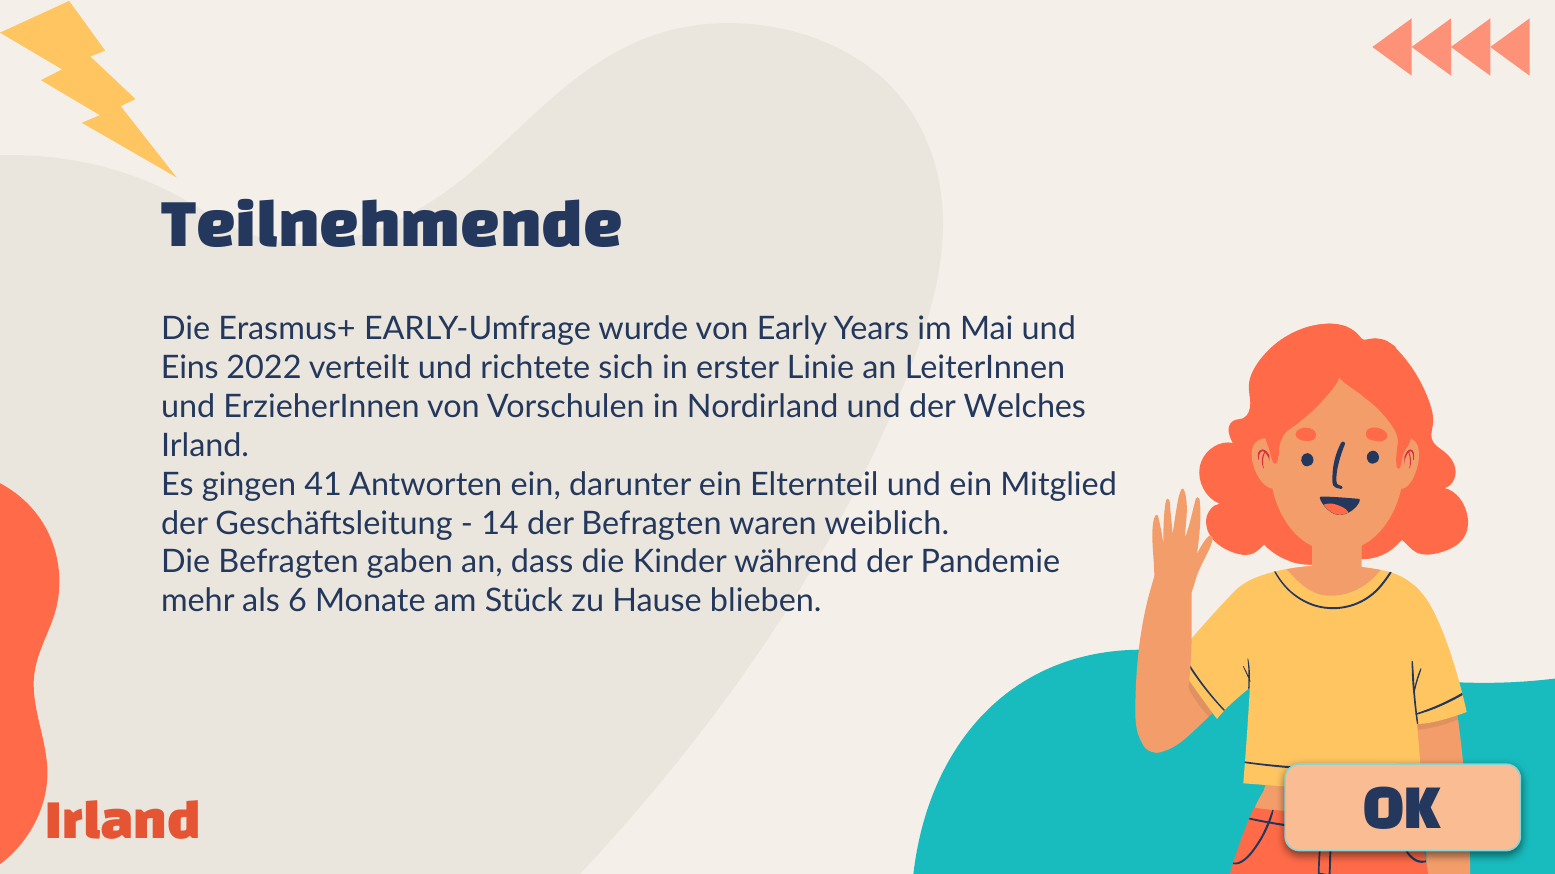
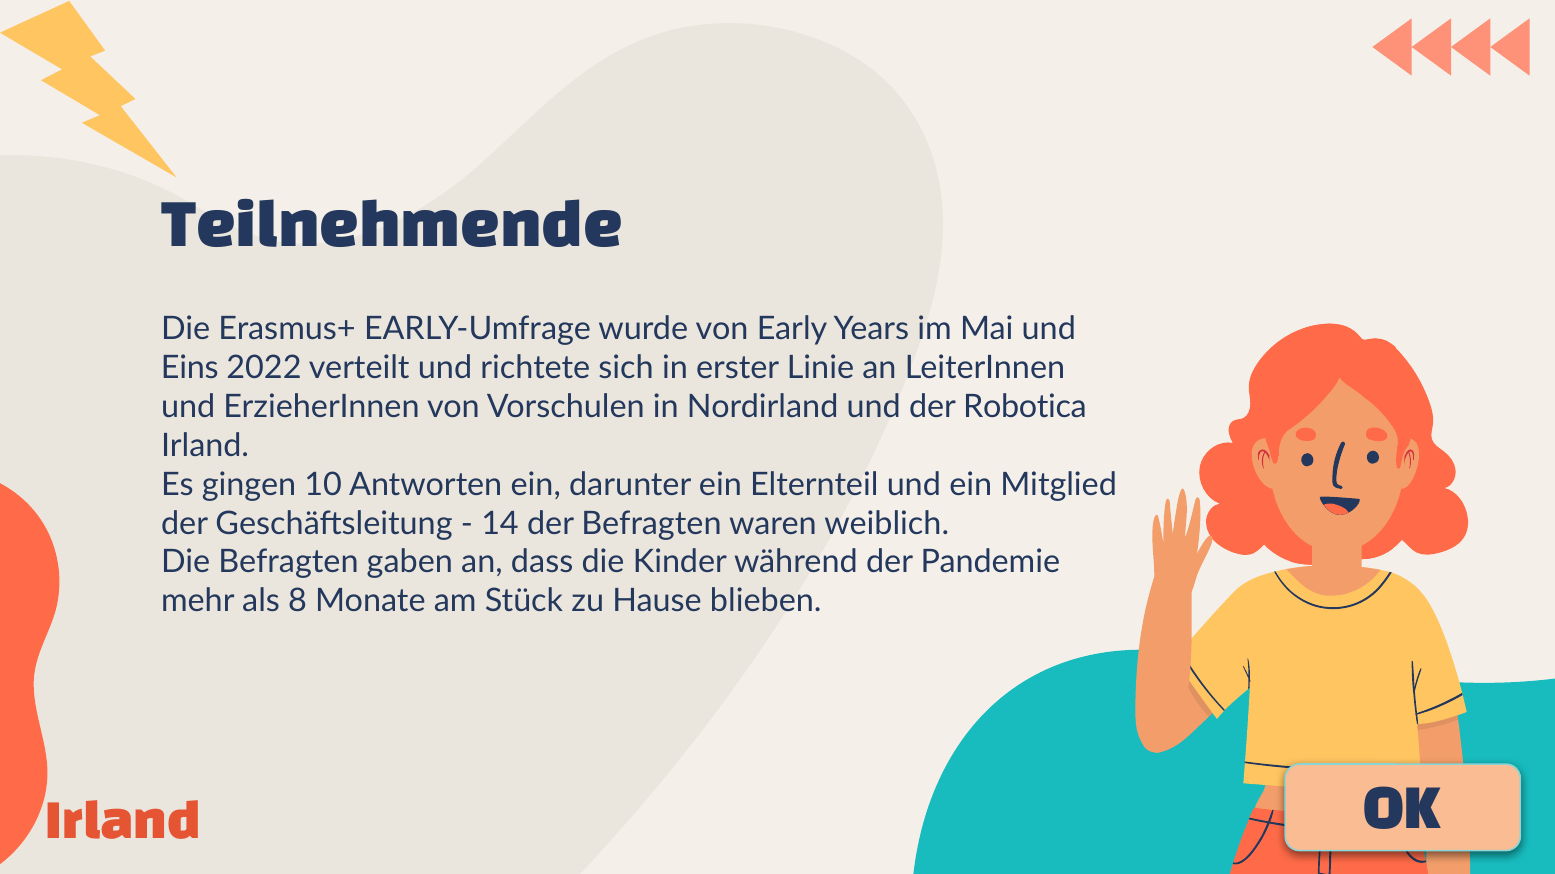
Welches: Welches -> Robotica
41: 41 -> 10
6: 6 -> 8
